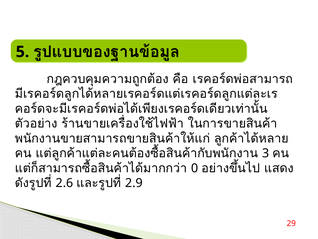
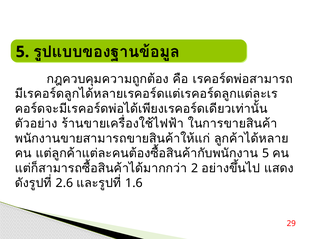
3 at (266, 153): 3 -> 5
0: 0 -> 2
2.9: 2.9 -> 1.6
